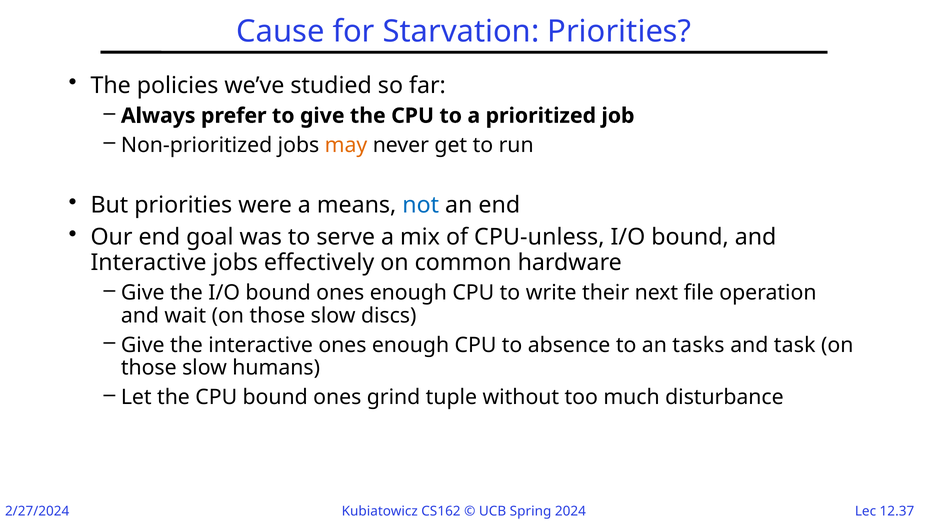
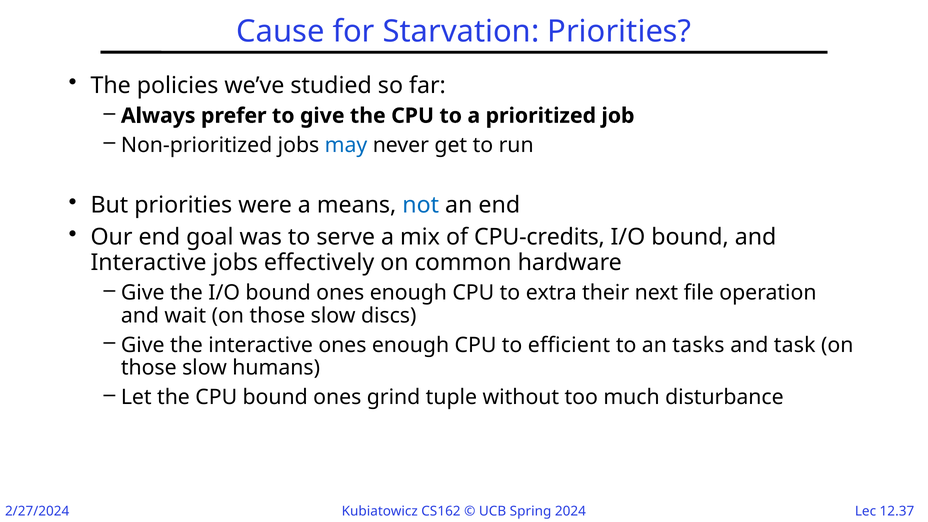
may colour: orange -> blue
CPU-unless: CPU-unless -> CPU-credits
write: write -> extra
absence: absence -> efficient
